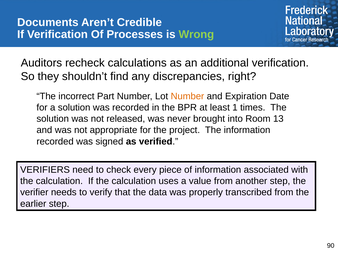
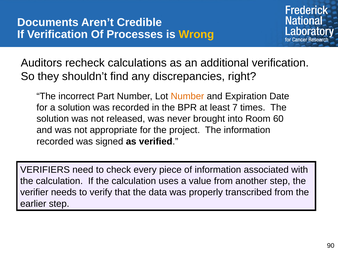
Wrong colour: light green -> yellow
1: 1 -> 7
13: 13 -> 60
